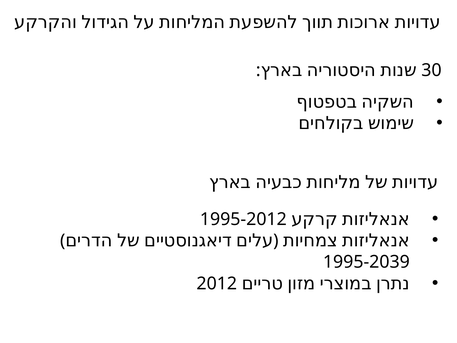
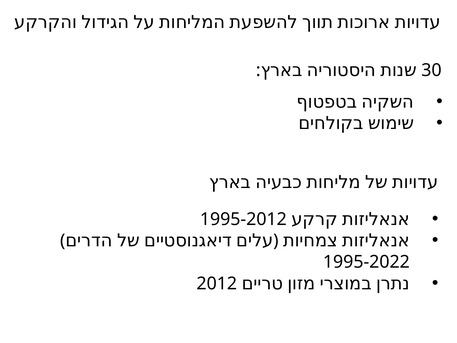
1995-2039: 1995-2039 -> 1995-2022
